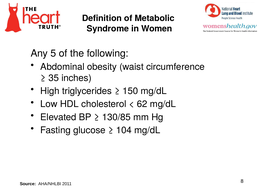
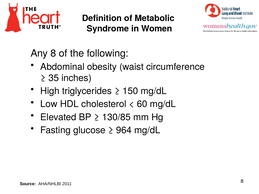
Any 5: 5 -> 8
62: 62 -> 60
104: 104 -> 964
